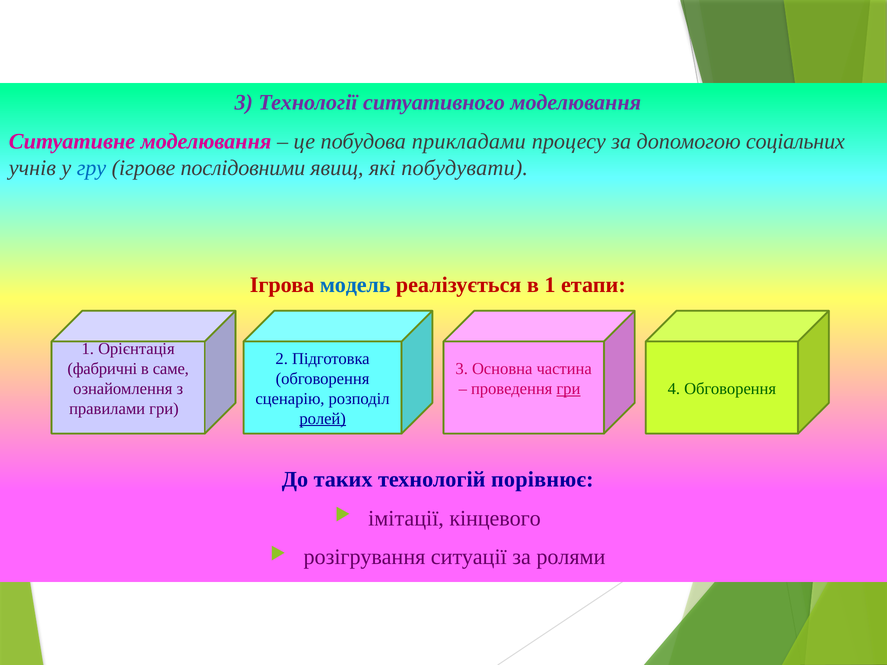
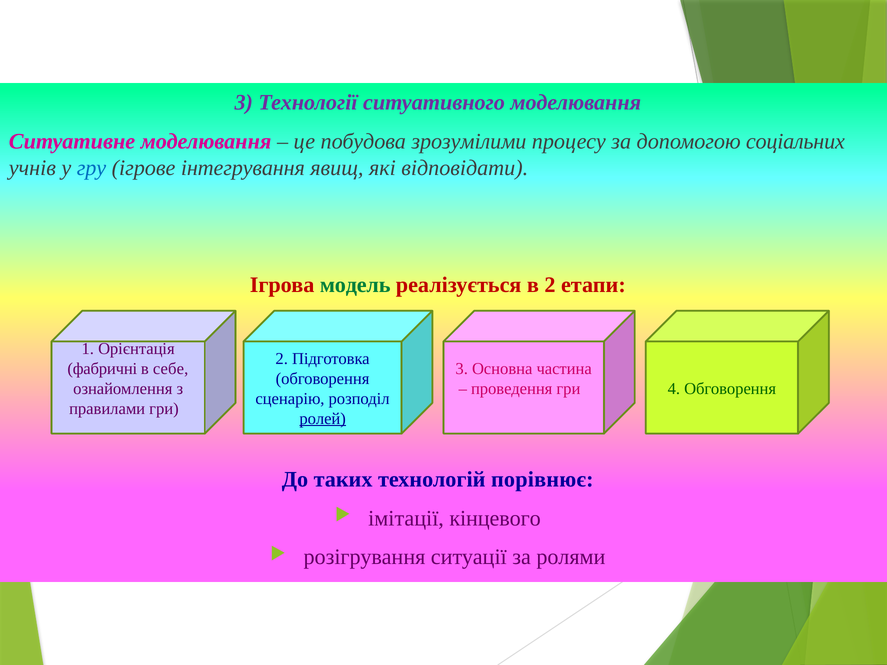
прикладами: прикладами -> зрозумілими
послідовними: послідовними -> інтегрування
побудувати: побудувати -> відповідати
модель colour: blue -> green
в 1: 1 -> 2
саме: саме -> себе
гри at (568, 389) underline: present -> none
